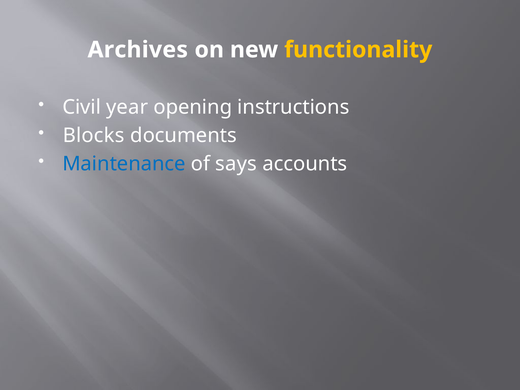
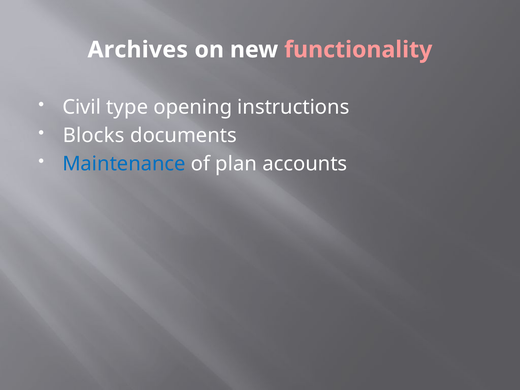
functionality colour: yellow -> pink
year: year -> type
says: says -> plan
